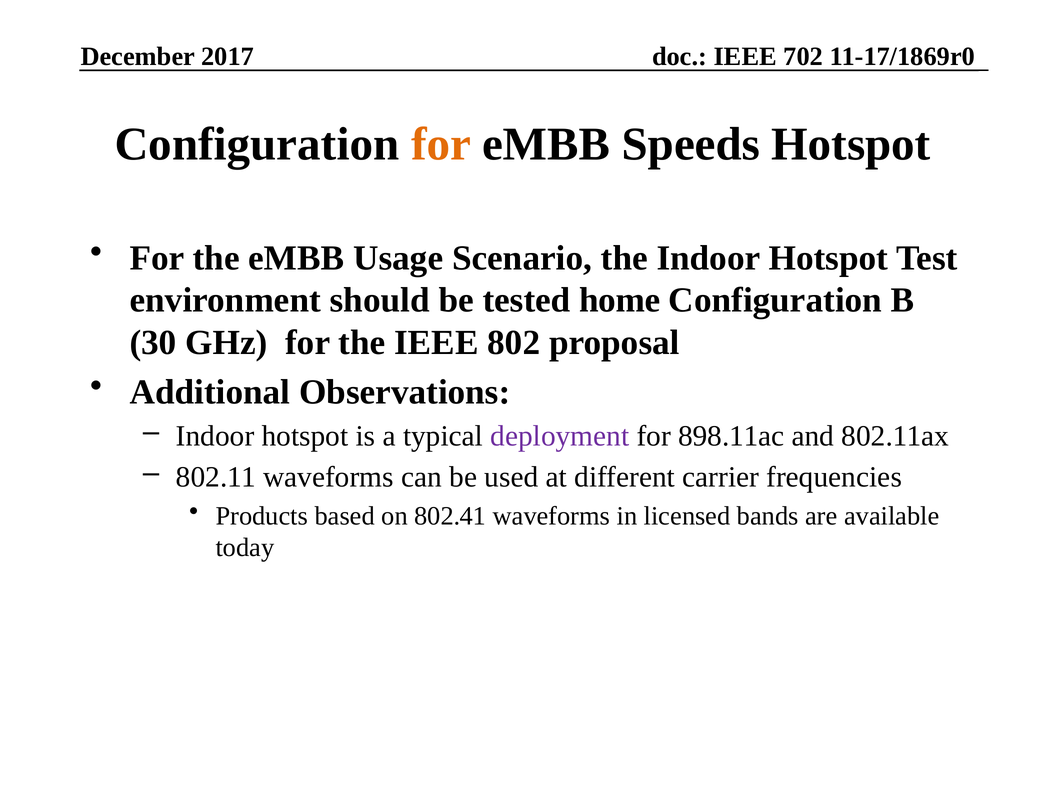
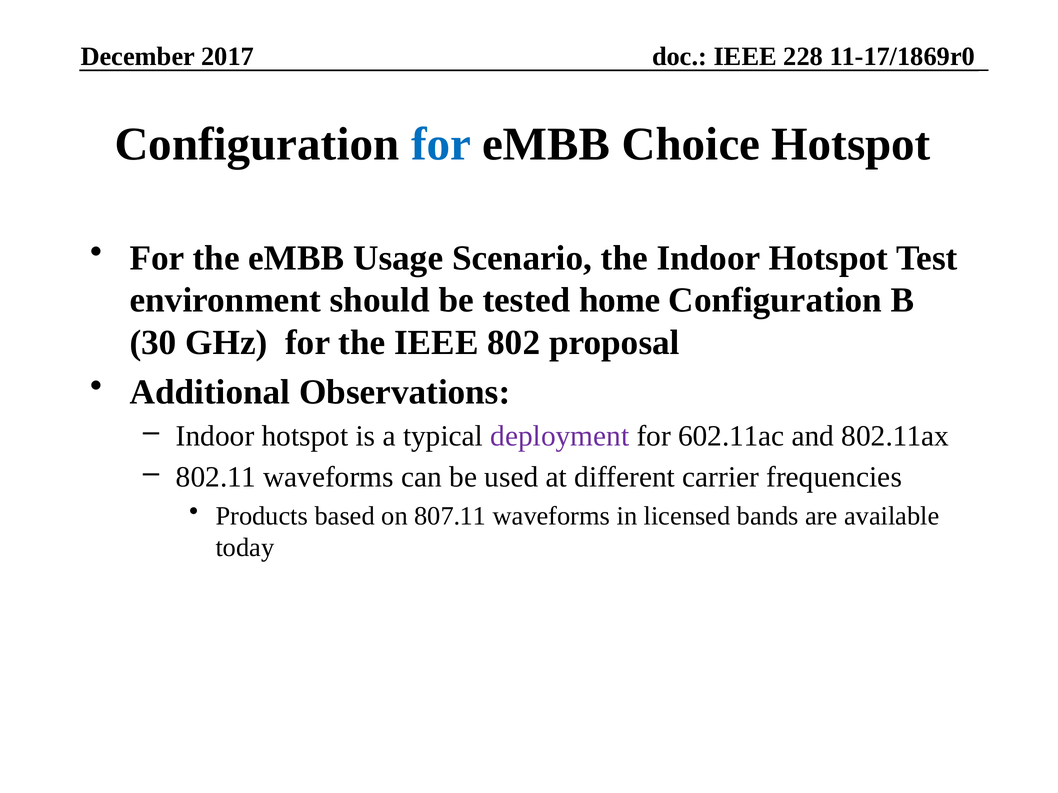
702: 702 -> 228
for at (441, 144) colour: orange -> blue
Speeds: Speeds -> Choice
898.11ac: 898.11ac -> 602.11ac
802.41: 802.41 -> 807.11
